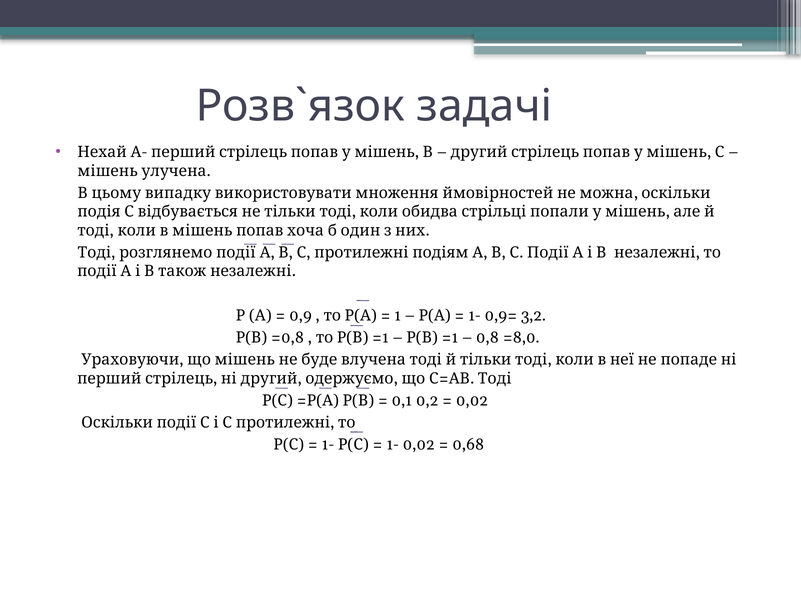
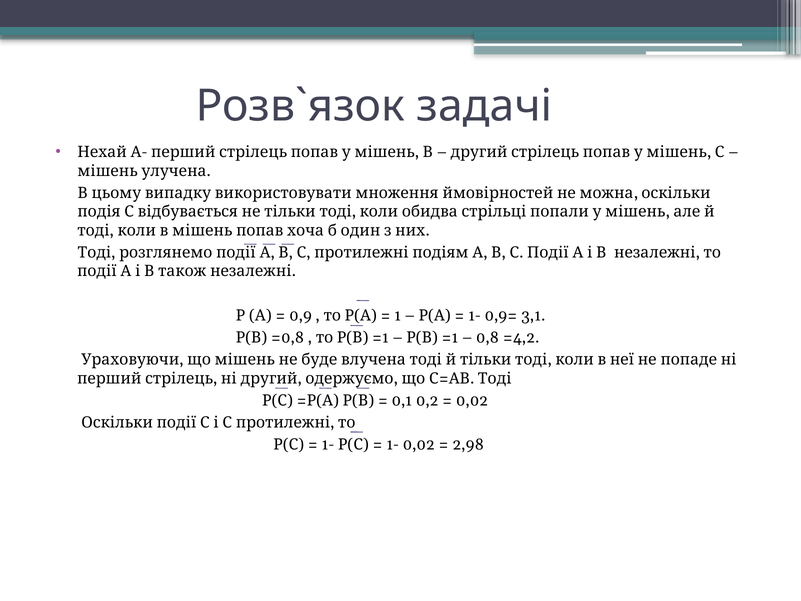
3,2: 3,2 -> 3,1
=8,0: =8,0 -> =4,2
0,68: 0,68 -> 2,98
